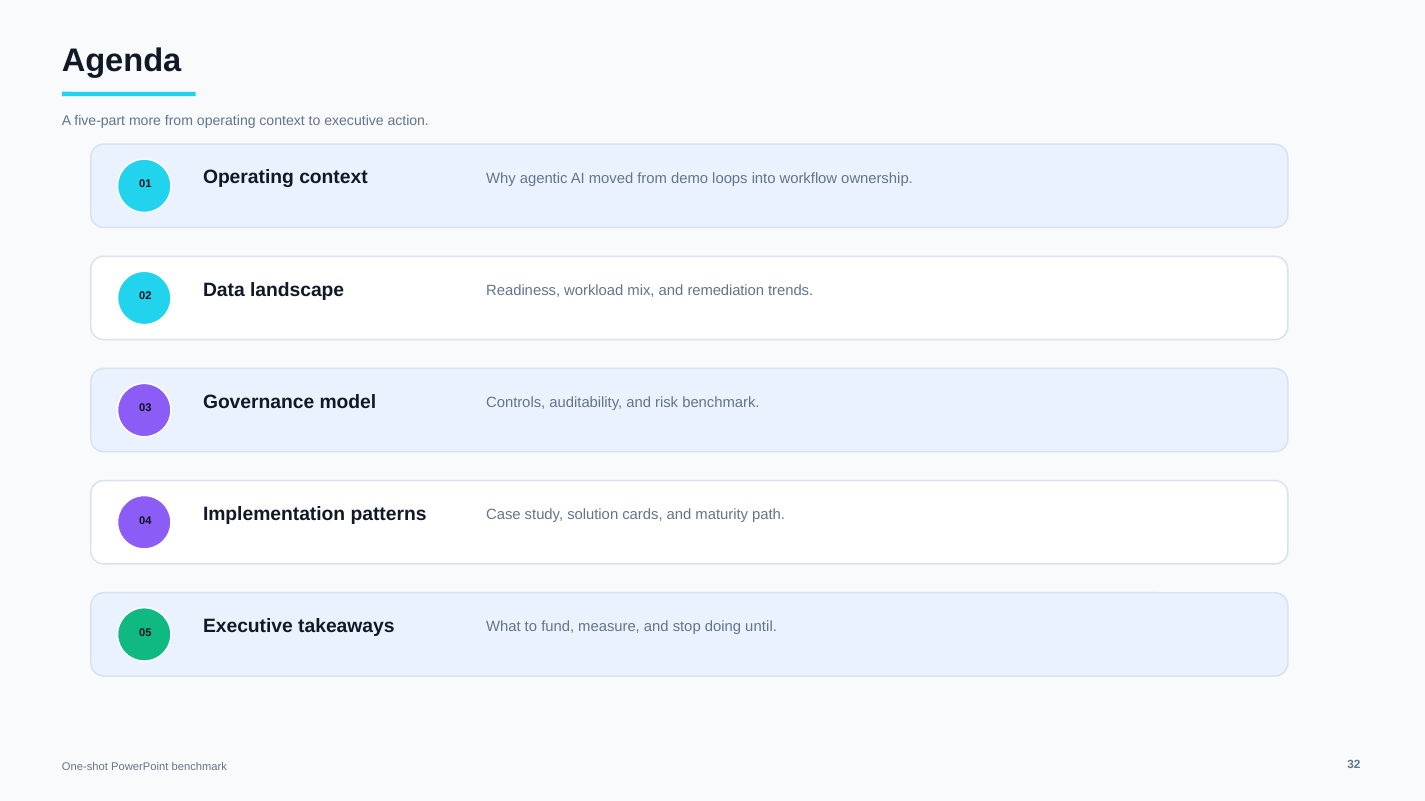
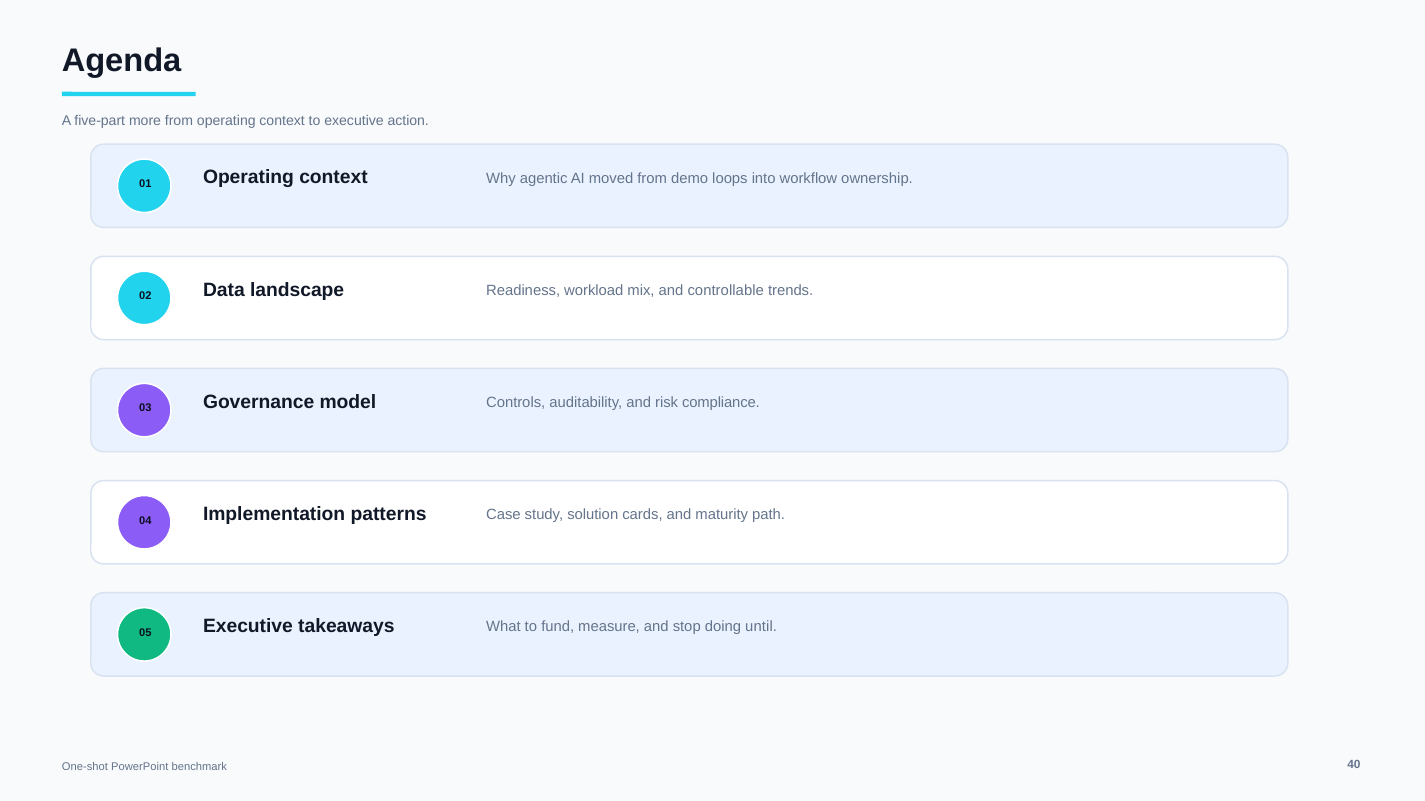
remediation: remediation -> controllable
risk benchmark: benchmark -> compliance
32: 32 -> 40
